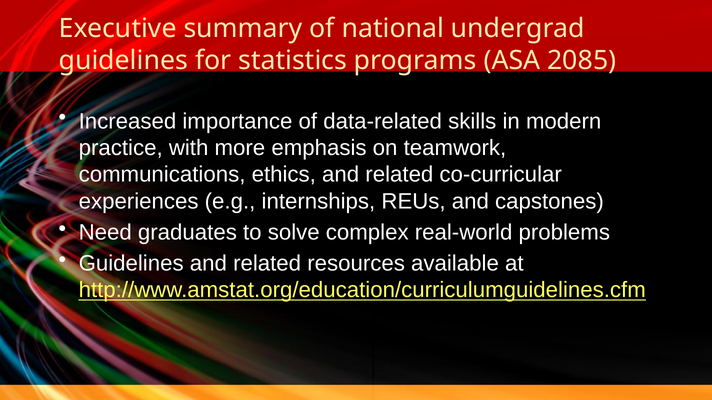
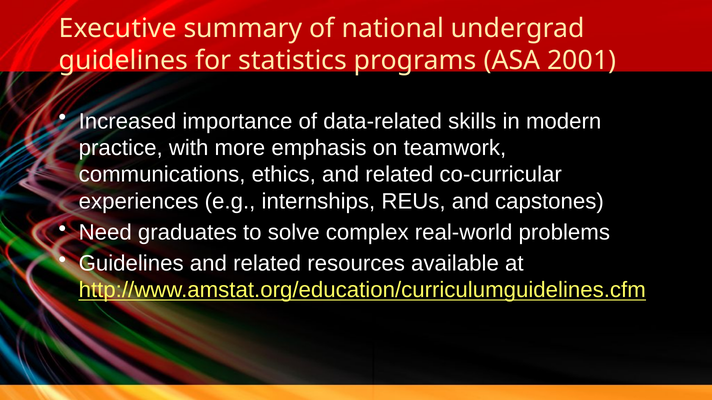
2085: 2085 -> 2001
